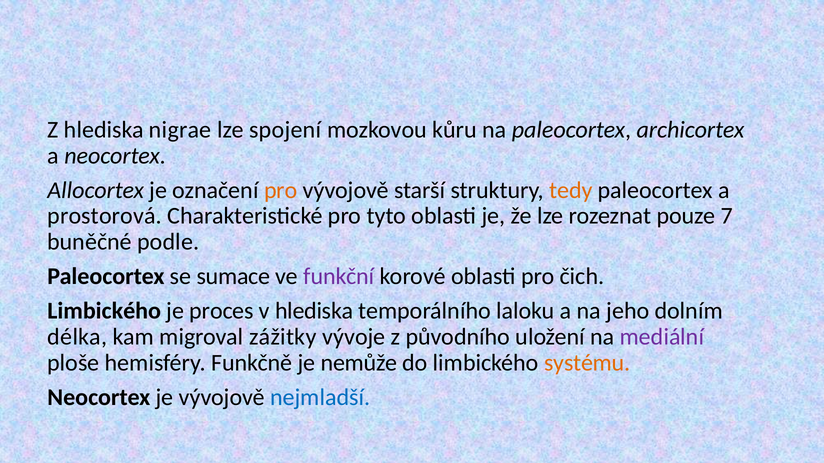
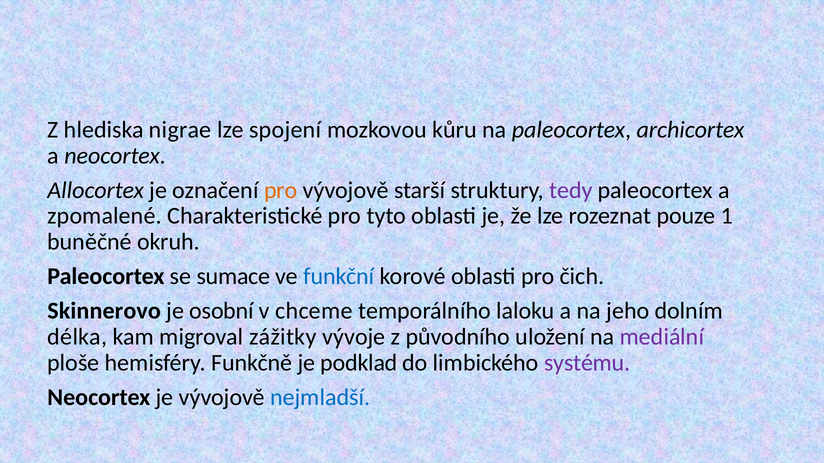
tedy colour: orange -> purple
prostorová: prostorová -> zpomalené
7: 7 -> 1
podle: podle -> okruh
funkční colour: purple -> blue
Limbického at (104, 311): Limbického -> Skinnerovo
proces: proces -> osobní
v hlediska: hlediska -> chceme
nemůže: nemůže -> podklad
systému colour: orange -> purple
